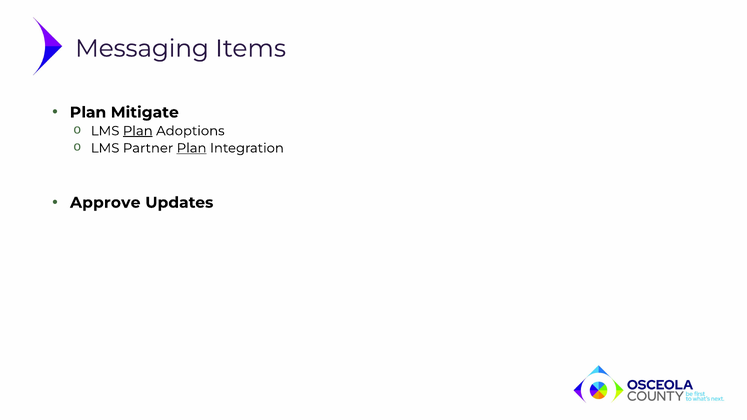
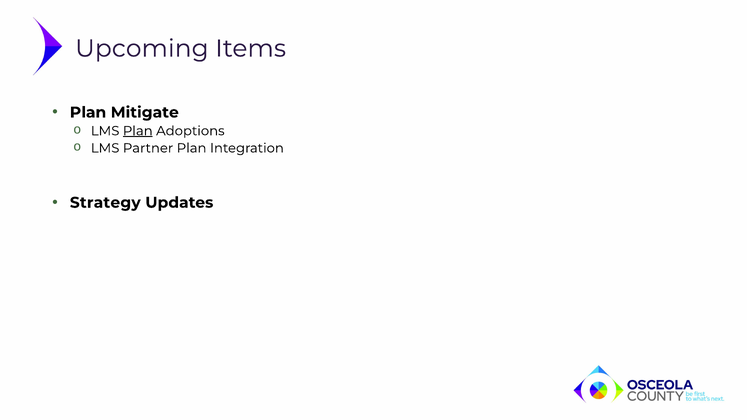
Messaging: Messaging -> Upcoming
Plan at (192, 148) underline: present -> none
Approve: Approve -> Strategy
